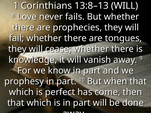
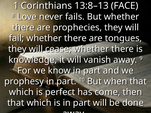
13:8–13 WILL: WILL -> FACE
